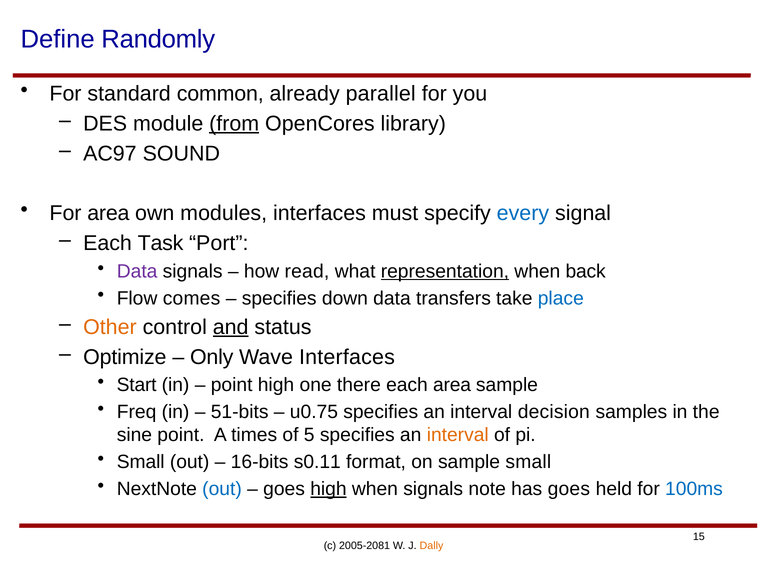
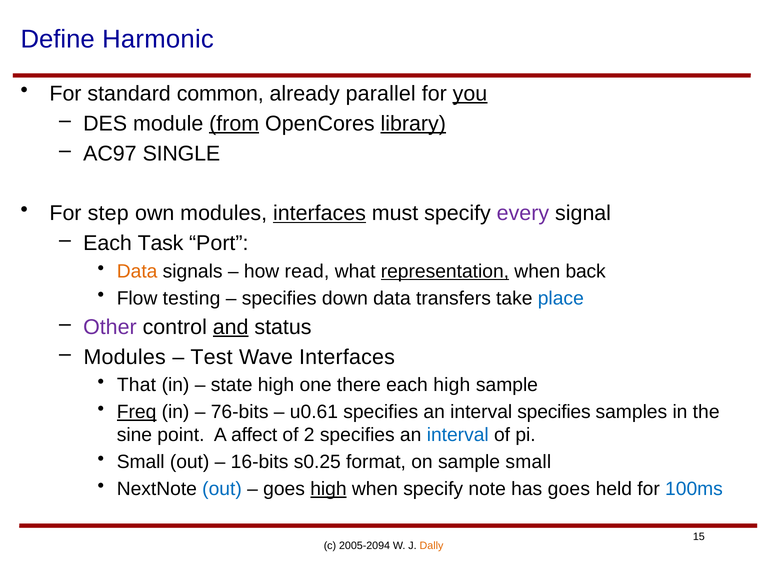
Randomly: Randomly -> Harmonic
you underline: none -> present
library underline: none -> present
SOUND: SOUND -> SINGLE
For area: area -> step
interfaces at (319, 214) underline: none -> present
every colour: blue -> purple
Data at (137, 272) colour: purple -> orange
comes: comes -> testing
Other colour: orange -> purple
Optimize at (125, 357): Optimize -> Modules
Only: Only -> Test
Start: Start -> That
point at (232, 385): point -> state
each area: area -> high
Freq underline: none -> present
51-bits: 51-bits -> 76-bits
u0.75: u0.75 -> u0.61
interval decision: decision -> specifies
times: times -> affect
5: 5 -> 2
interval at (458, 435) colour: orange -> blue
s0.11: s0.11 -> s0.25
when signals: signals -> specify
2005-2081: 2005-2081 -> 2005-2094
